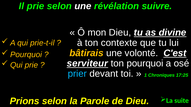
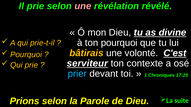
une at (83, 6) colour: white -> pink
suivre: suivre -> révélé
ton contexte: contexte -> pourquoi
ton pourquoi: pourquoi -> contexte
